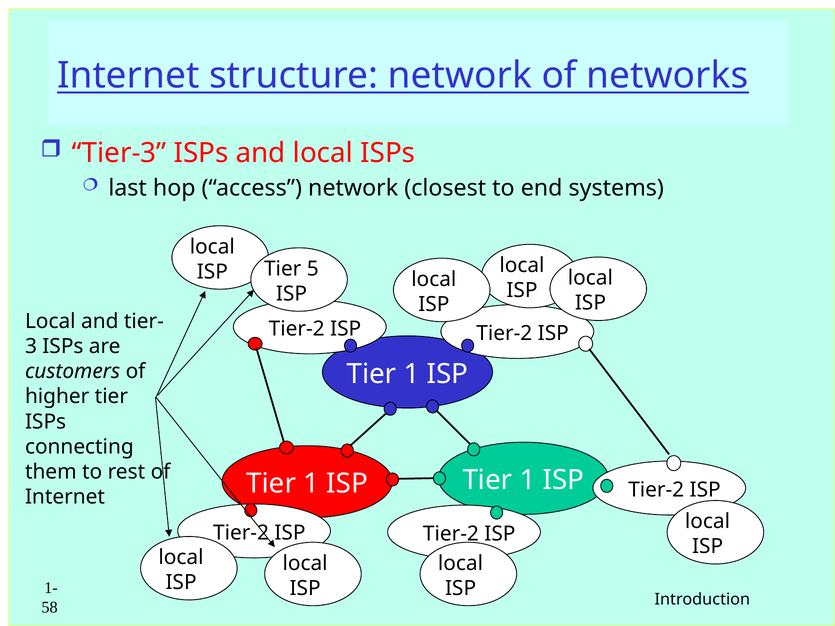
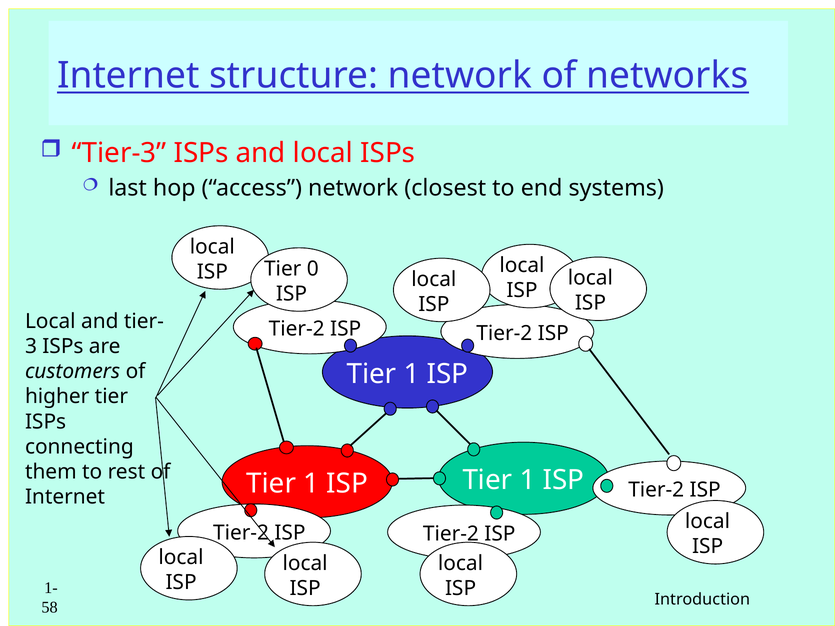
5: 5 -> 0
